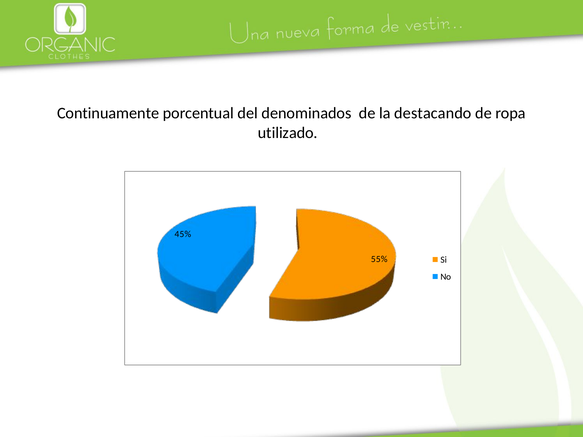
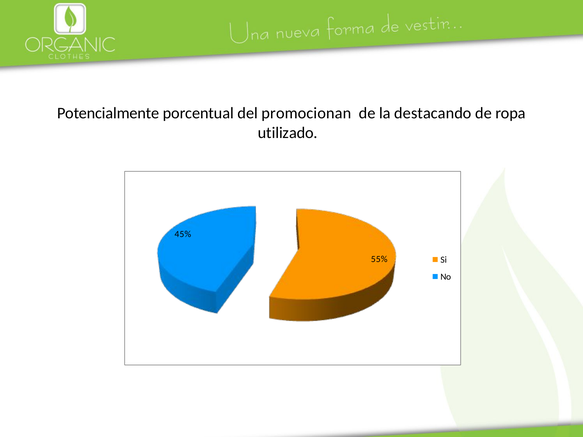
Continuamente: Continuamente -> Potencialmente
denominados: denominados -> promocionan
